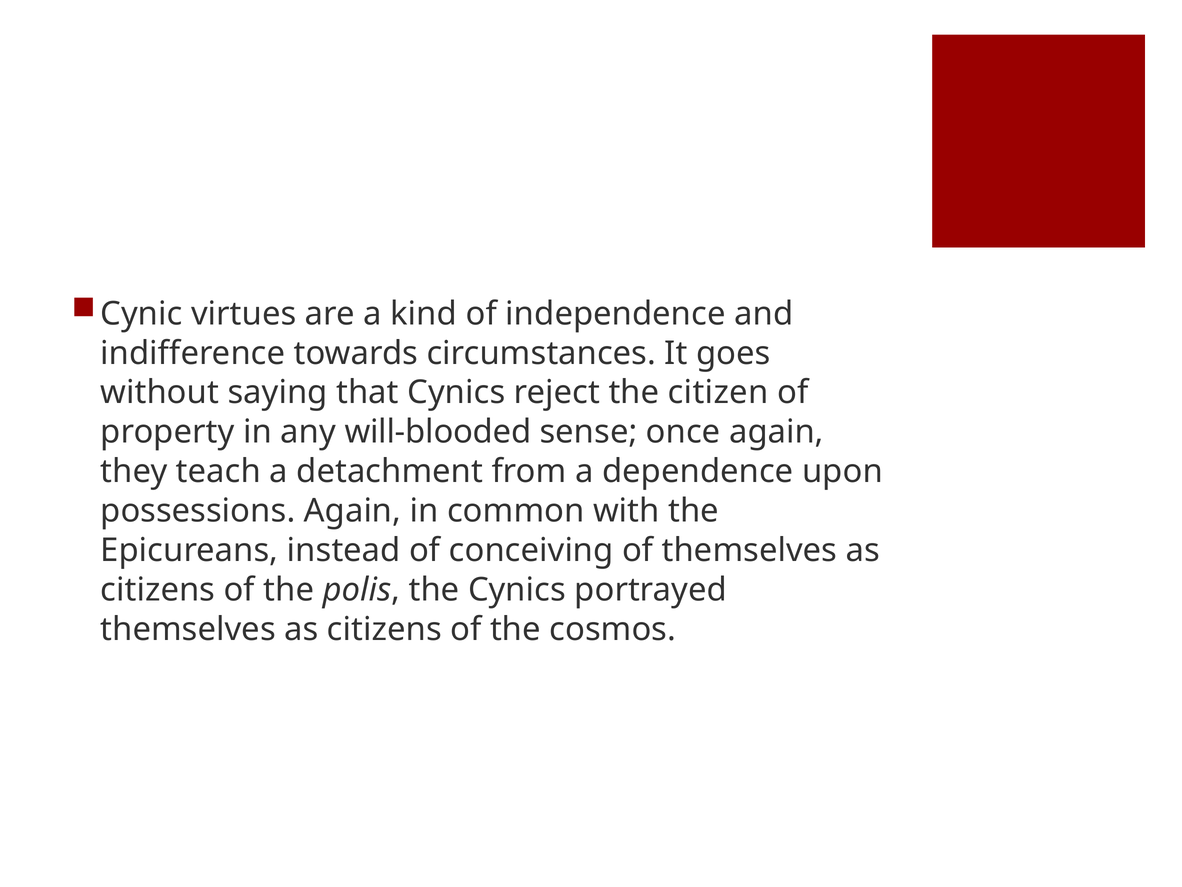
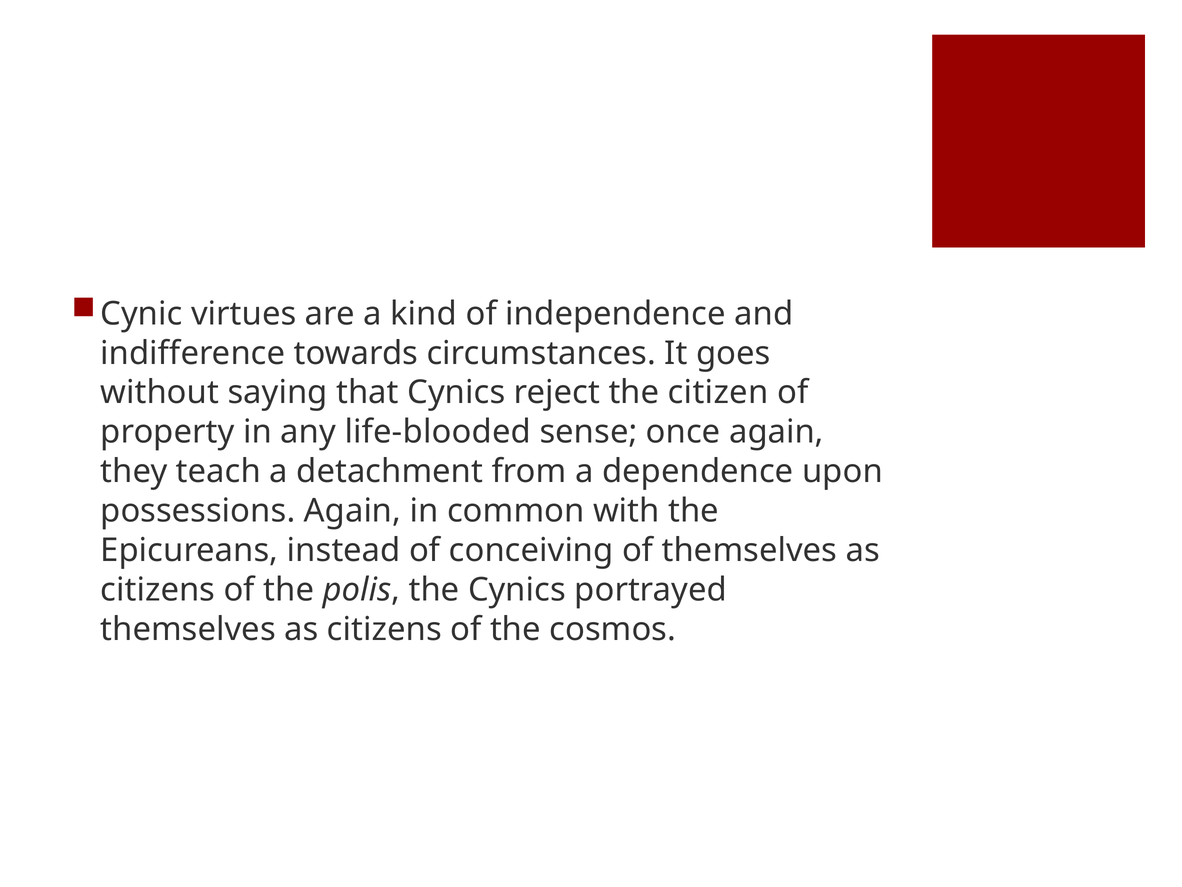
will-blooded: will-blooded -> life-blooded
